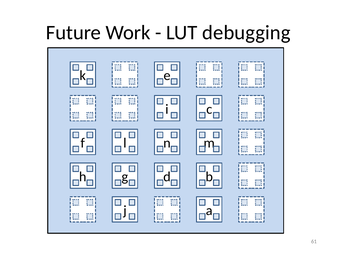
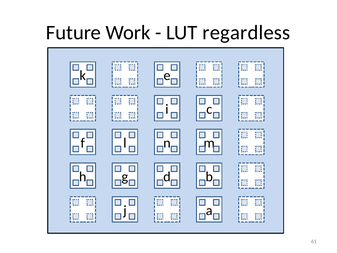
debugging: debugging -> regardless
